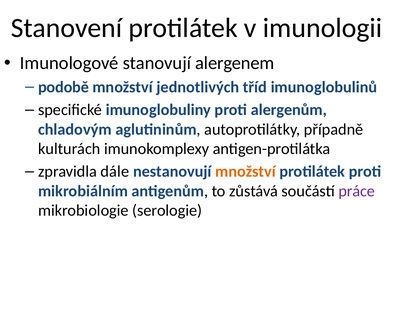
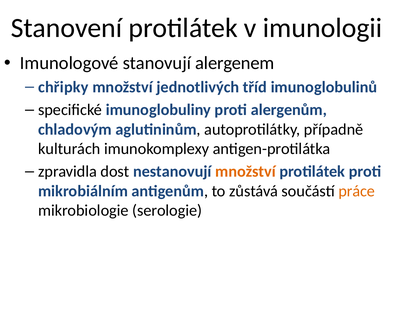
podobě: podobě -> chřipky
dále: dále -> dost
práce colour: purple -> orange
